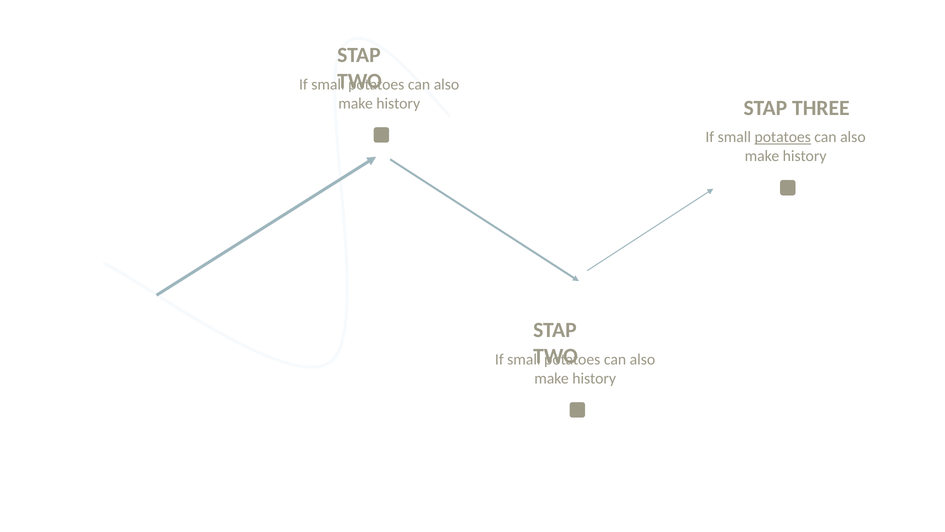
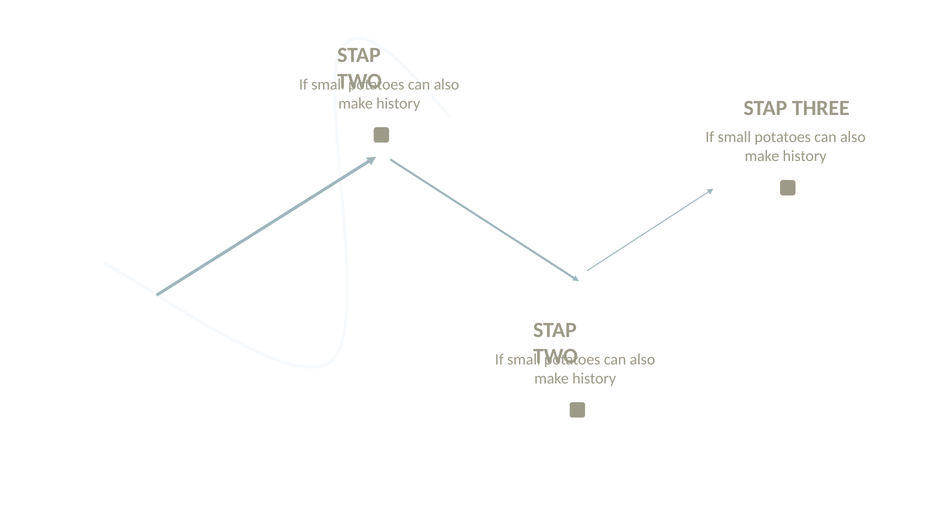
potatoes at (783, 137) underline: present -> none
